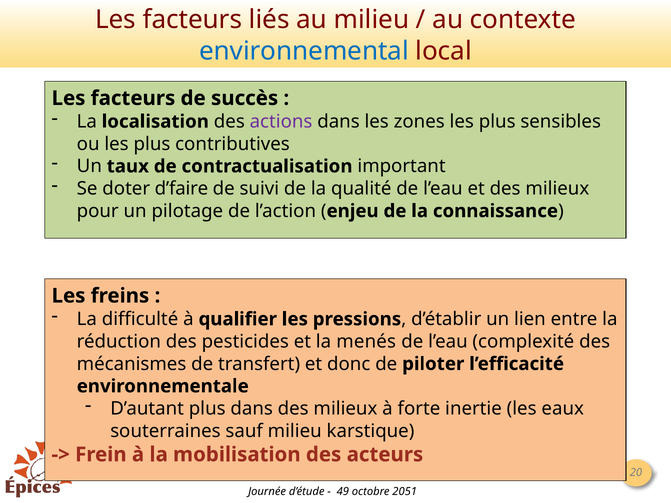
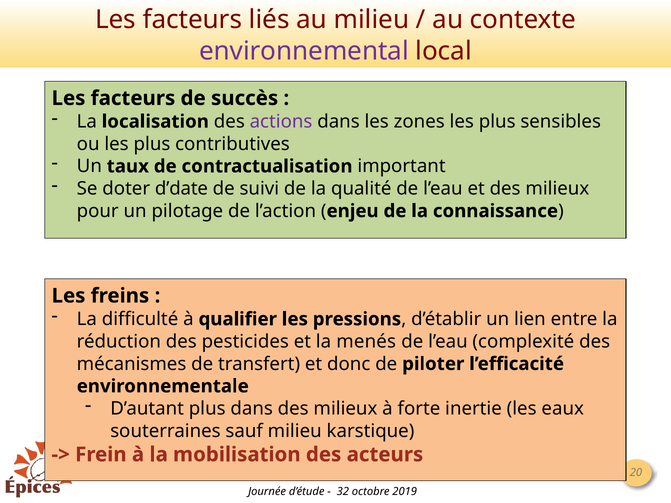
environnemental colour: blue -> purple
d’faire: d’faire -> d’date
49: 49 -> 32
2051: 2051 -> 2019
